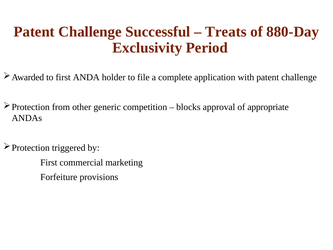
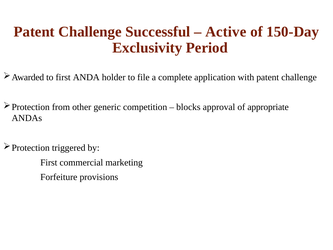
Treats: Treats -> Active
880-Day: 880-Day -> 150-Day
